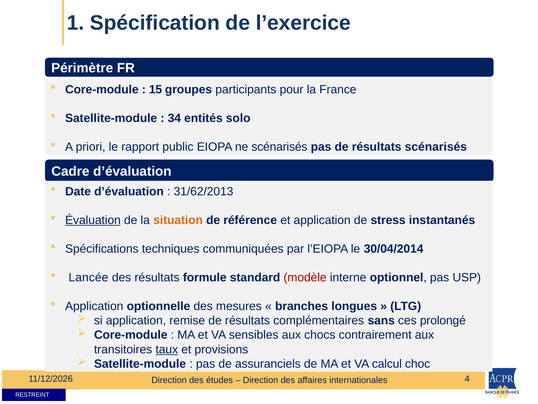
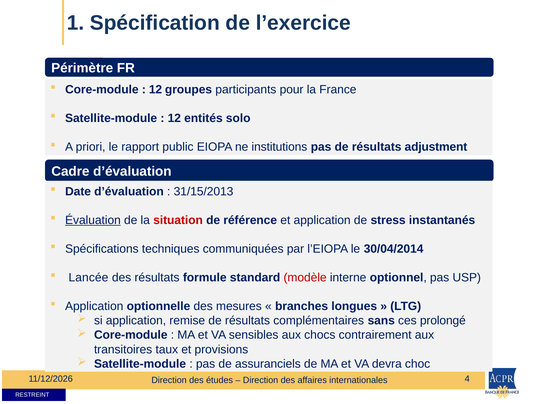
15 at (156, 90): 15 -> 12
34 at (174, 118): 34 -> 12
ne scénarisés: scénarisés -> institutions
résultats scénarisés: scénarisés -> adjustment
31/62/2013: 31/62/2013 -> 31/15/2013
situation colour: orange -> red
taux underline: present -> none
calcul: calcul -> devra
